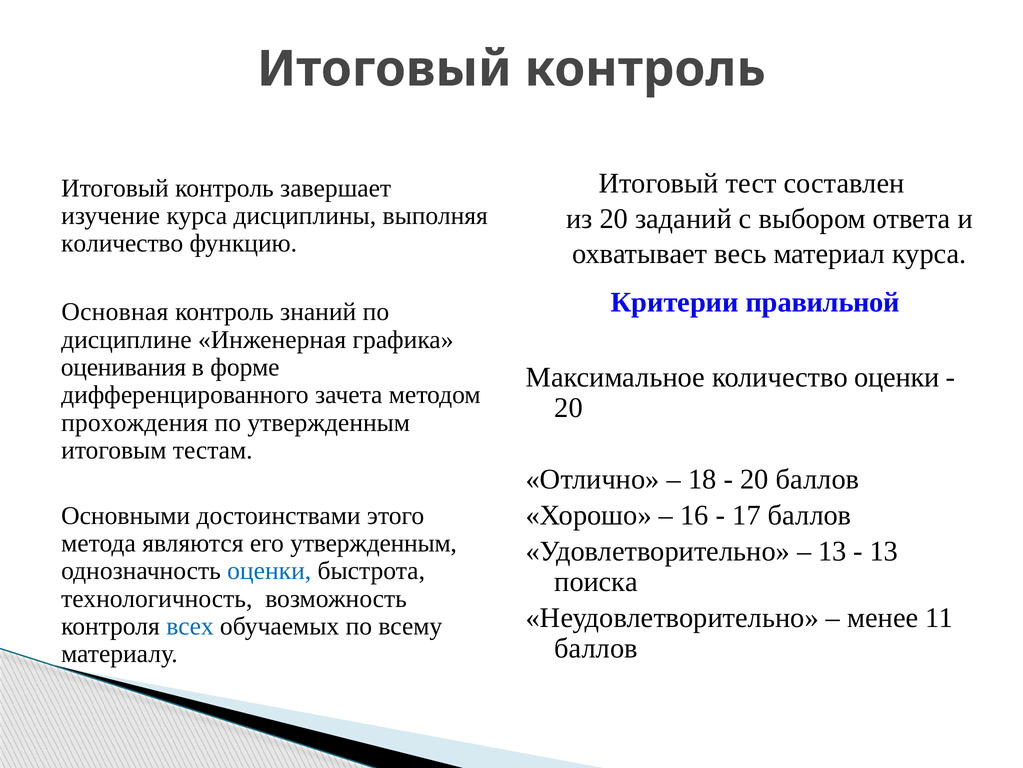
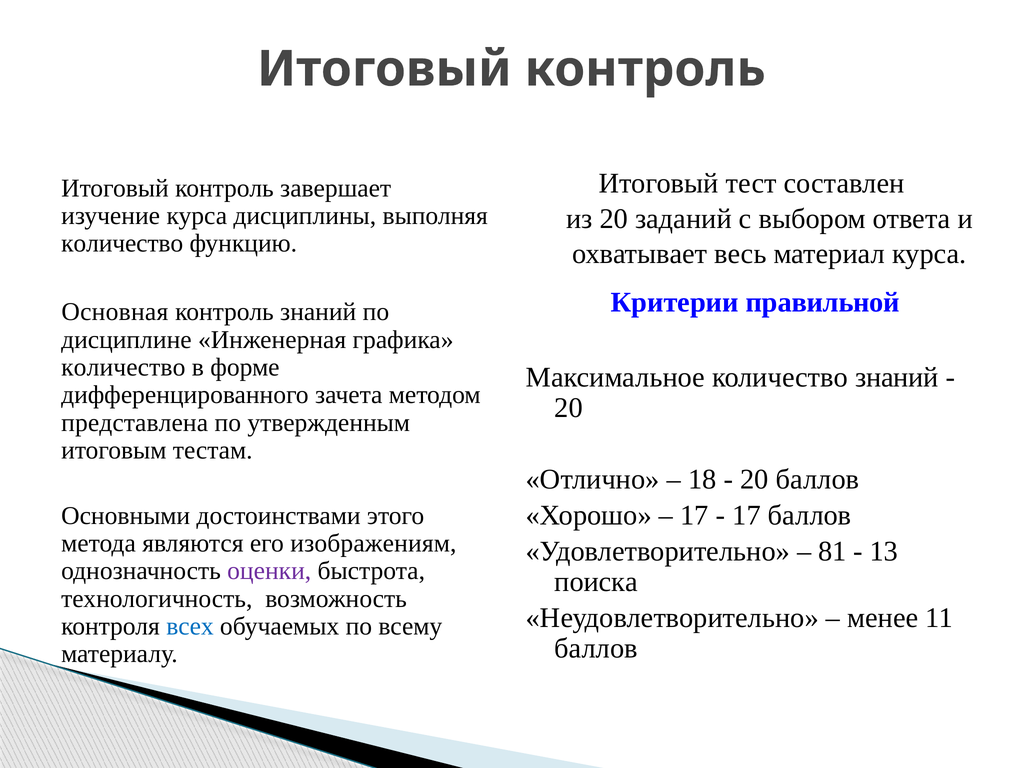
оценивания at (124, 367): оценивания -> количество
количество оценки: оценки -> знаний
прохождения: прохождения -> представлена
16 at (694, 515): 16 -> 17
его утвержденным: утвержденным -> изображениям
13 at (832, 551): 13 -> 81
оценки at (269, 570) colour: blue -> purple
